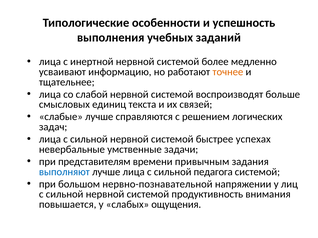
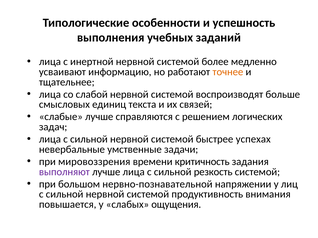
представителям: представителям -> мировоззрения
привычным: привычным -> критичность
выполняют colour: blue -> purple
педагога: педагога -> резкость
